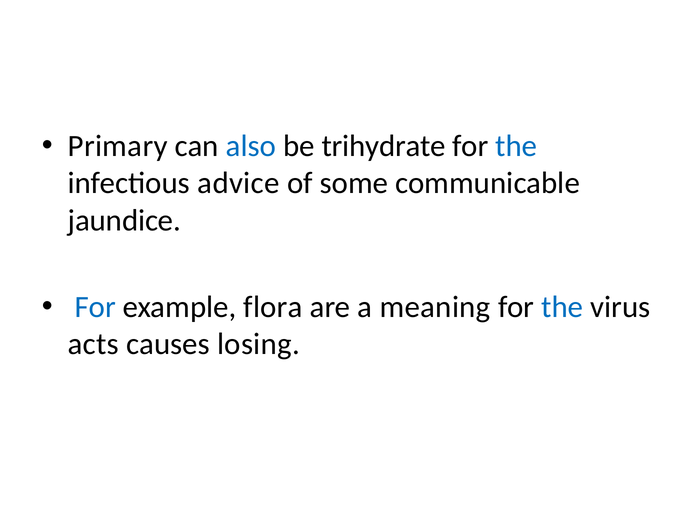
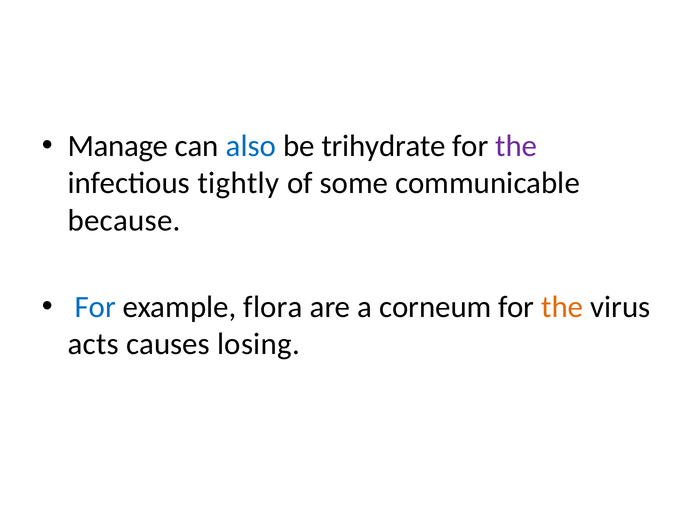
Primary: Primary -> Manage
the at (516, 146) colour: blue -> purple
advice: advice -> tightly
jaundice: jaundice -> because
meaning: meaning -> corneum
the at (562, 307) colour: blue -> orange
